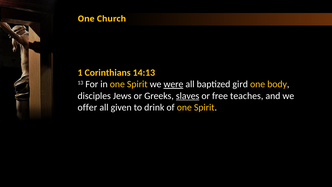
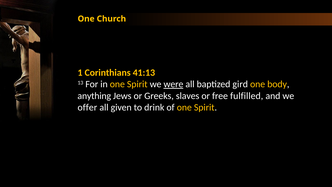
14:13: 14:13 -> 41:13
disciples: disciples -> anything
slaves underline: present -> none
teaches: teaches -> fulfilled
